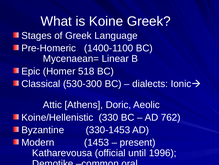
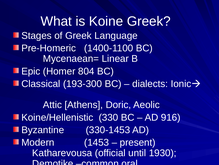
518: 518 -> 804
530-300: 530-300 -> 193-300
762: 762 -> 916
1996: 1996 -> 1930
